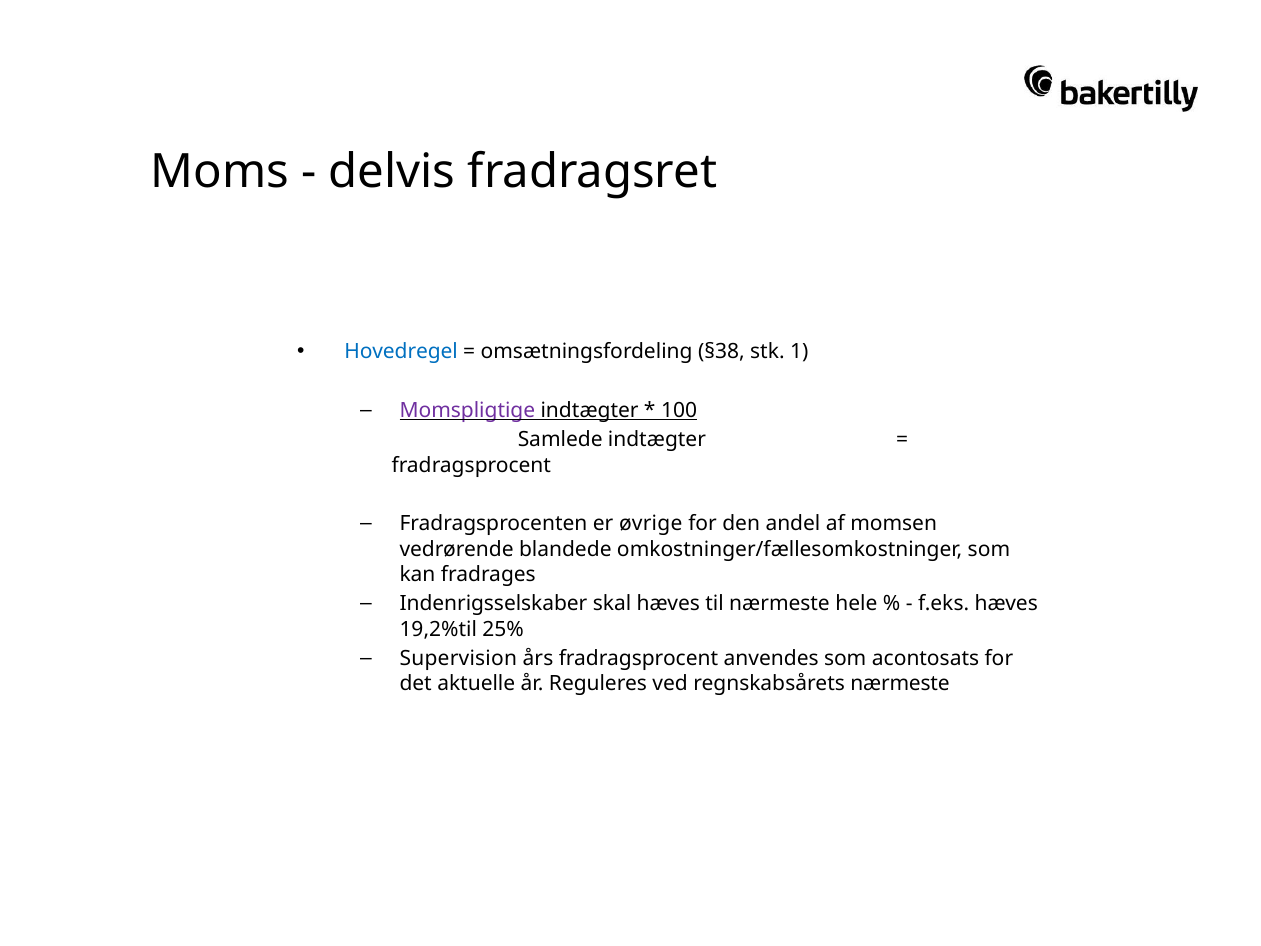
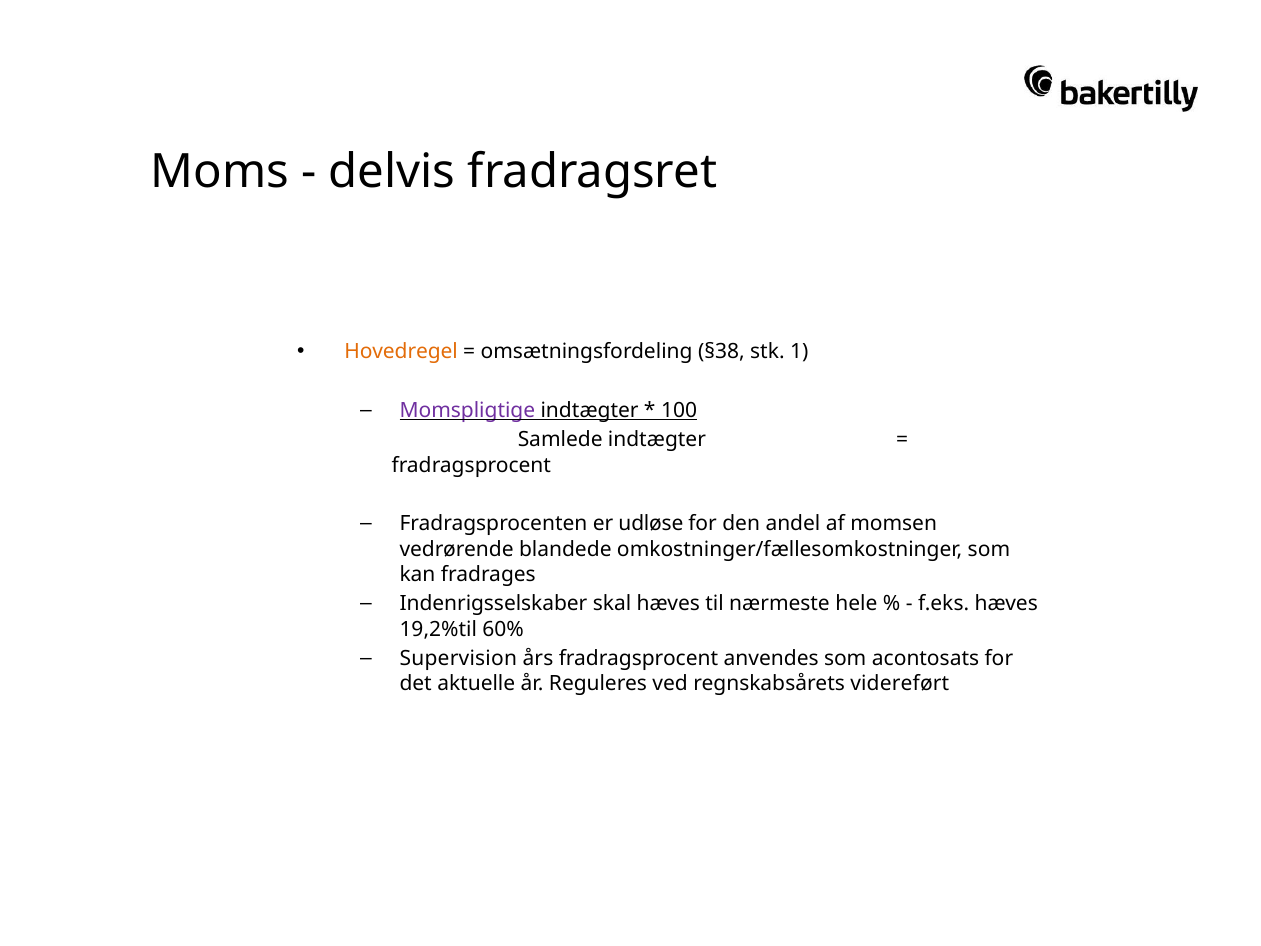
Hovedregel colour: blue -> orange
øvrige: øvrige -> udløse
25%: 25% -> 60%
regnskabsårets nærmeste: nærmeste -> videreført
